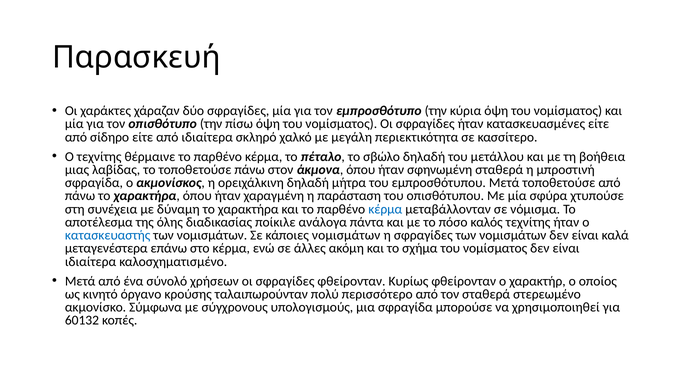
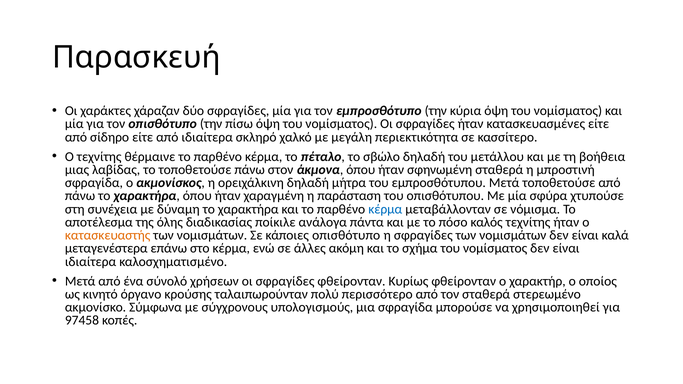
κατασκευαστής colour: blue -> orange
κάποιες νομισμάτων: νομισμάτων -> οπισθότυπο
60132: 60132 -> 97458
